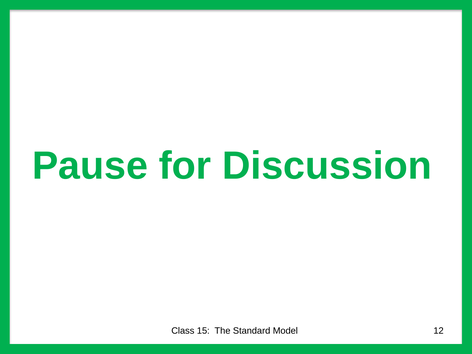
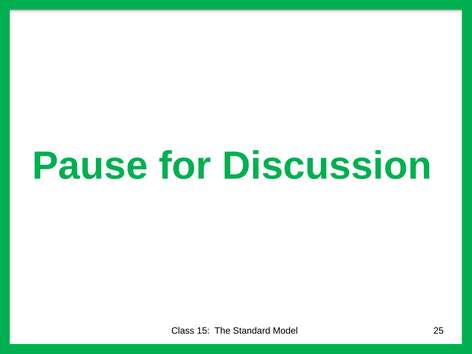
12: 12 -> 25
